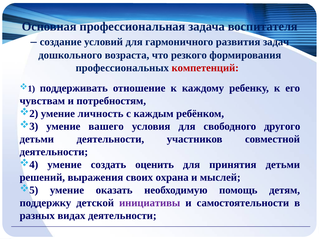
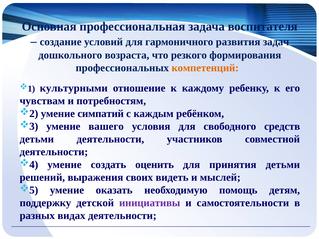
компетенций colour: red -> orange
поддерживать: поддерживать -> культурными
личность: личность -> симпатий
другого: другого -> средств
охрана: охрана -> видеть
